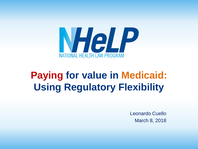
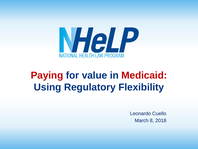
Medicaid colour: orange -> red
